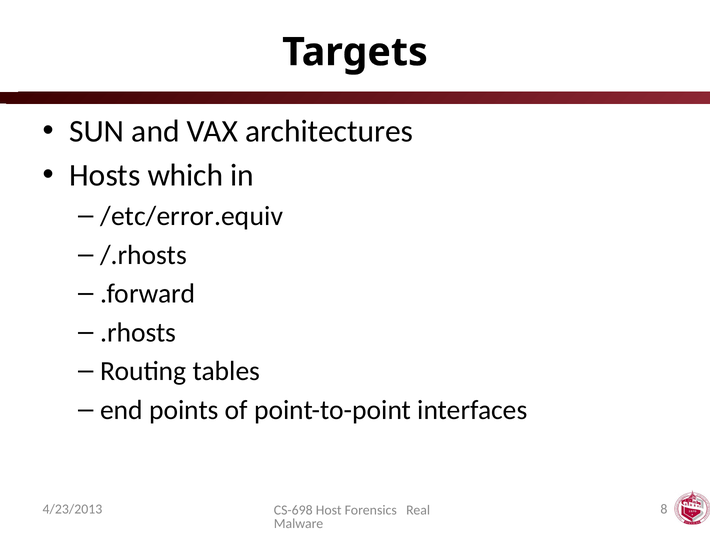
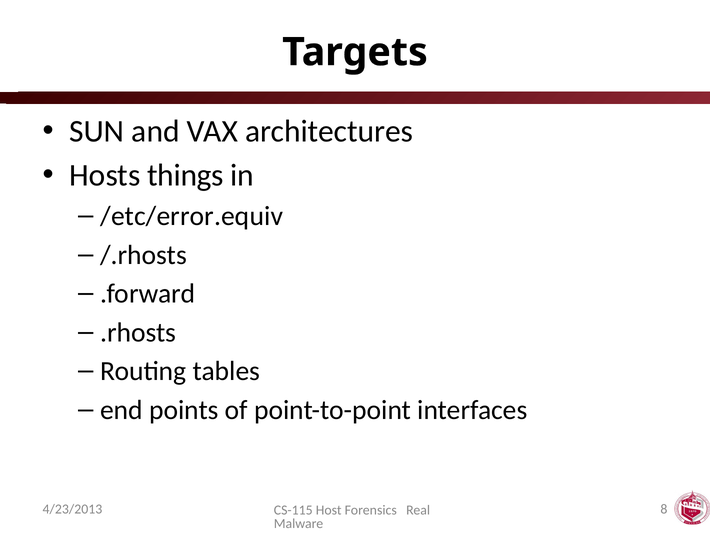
which: which -> things
CS-698: CS-698 -> CS-115
